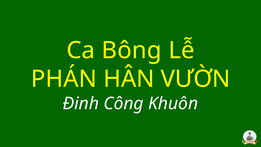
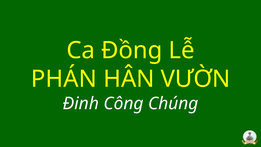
Bông: Bông -> Đồng
Khuôn: Khuôn -> Chúng
